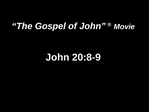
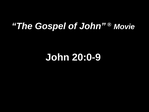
20:8-9: 20:8-9 -> 20:0-9
